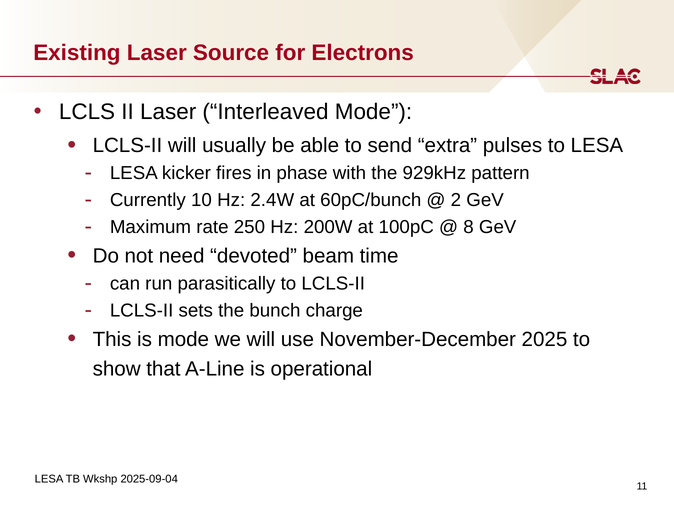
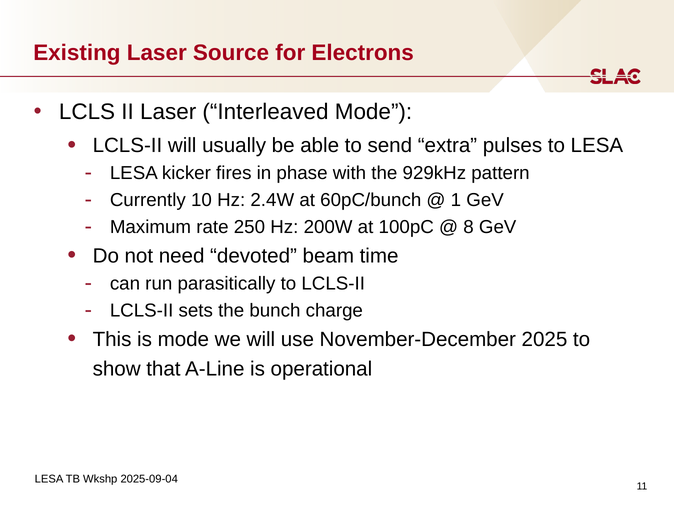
2: 2 -> 1
